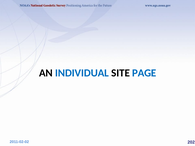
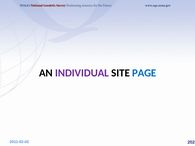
INDIVIDUAL colour: blue -> purple
